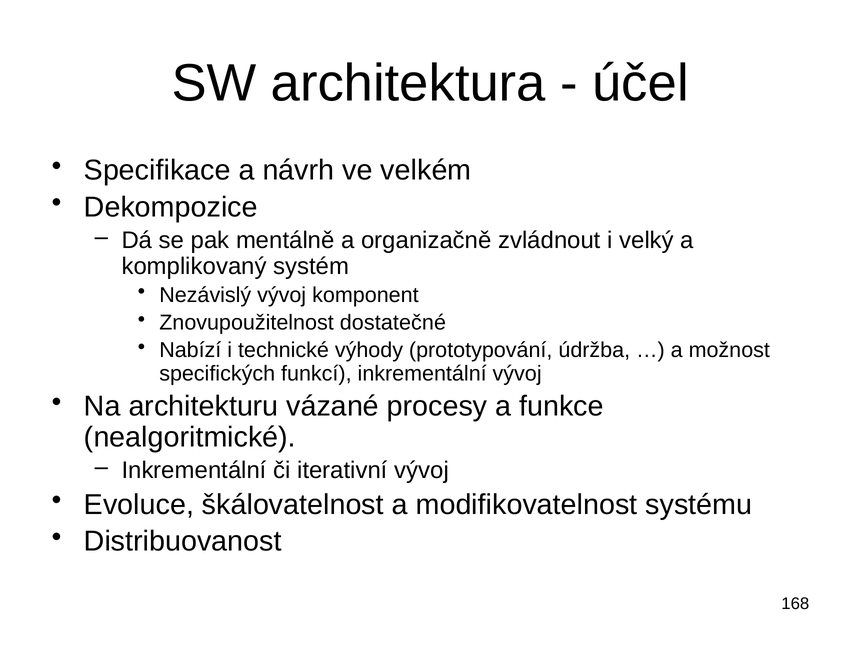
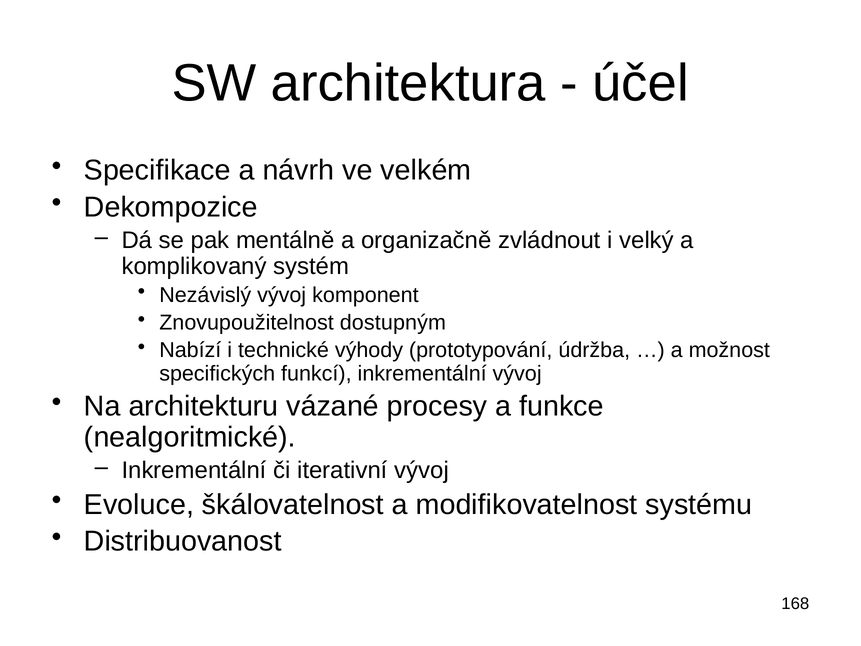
dostatečné: dostatečné -> dostupným
